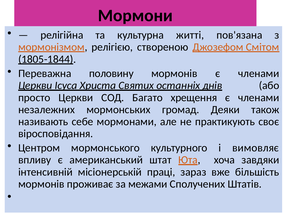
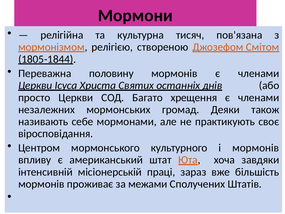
житті: житті -> тисяч
і вимовляє: вимовляє -> мормонів
